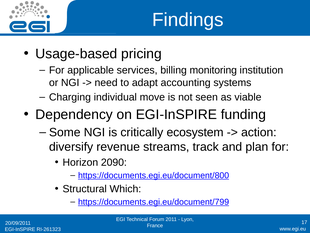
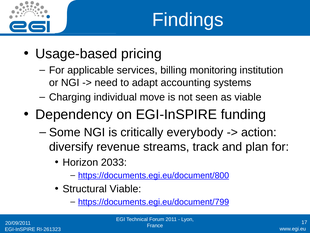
ecosystem: ecosystem -> everybody
2090: 2090 -> 2033
Structural Which: Which -> Viable
